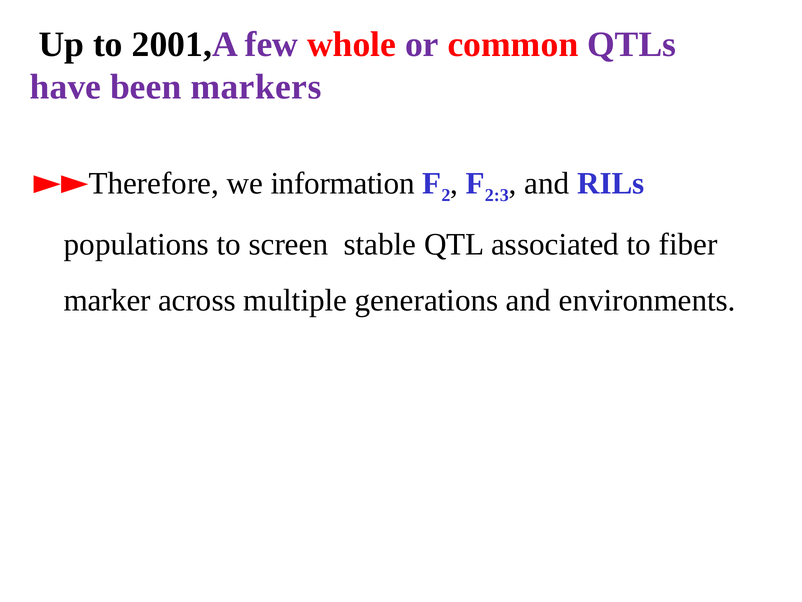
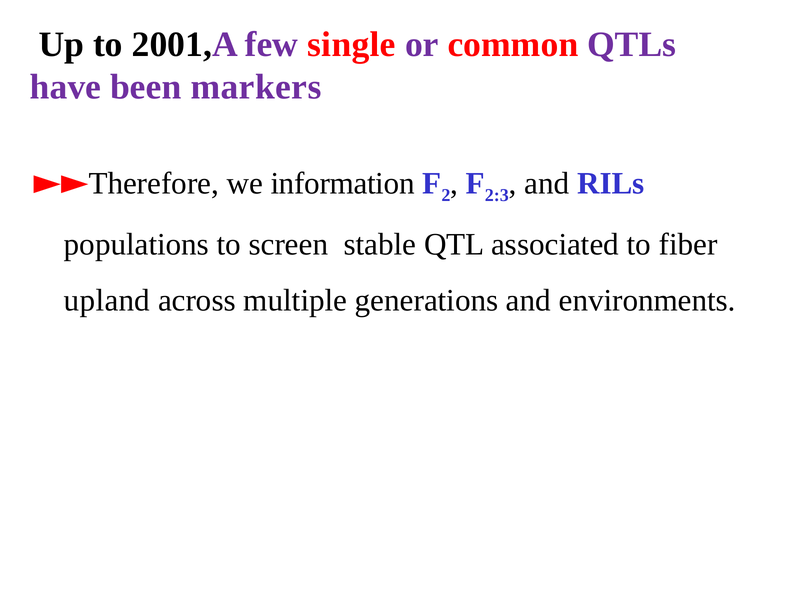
whole: whole -> single
marker: marker -> upland
